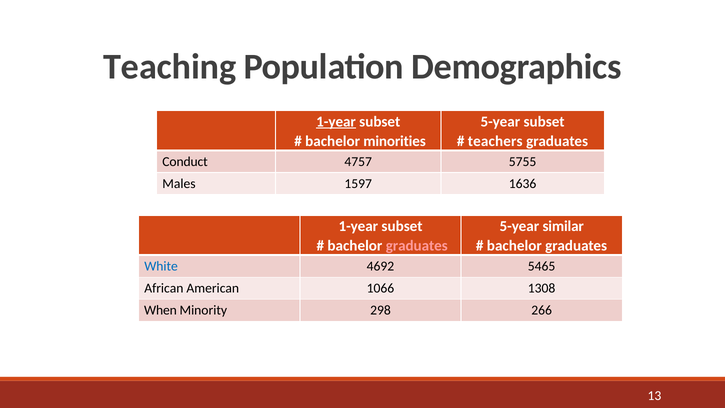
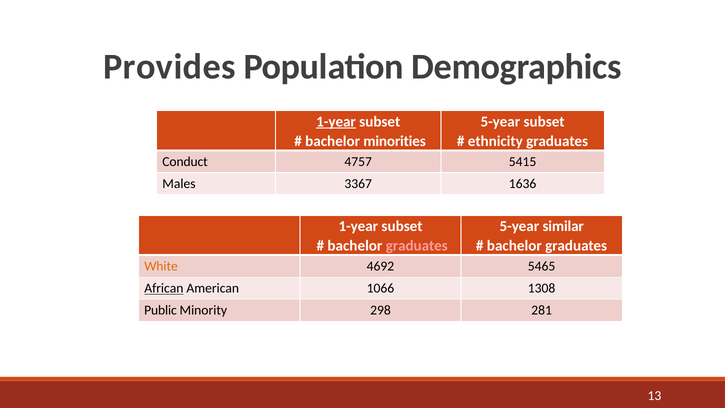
Teaching: Teaching -> Provides
teachers: teachers -> ethnicity
5755: 5755 -> 5415
1597: 1597 -> 3367
White colour: blue -> orange
African underline: none -> present
When: When -> Public
266: 266 -> 281
